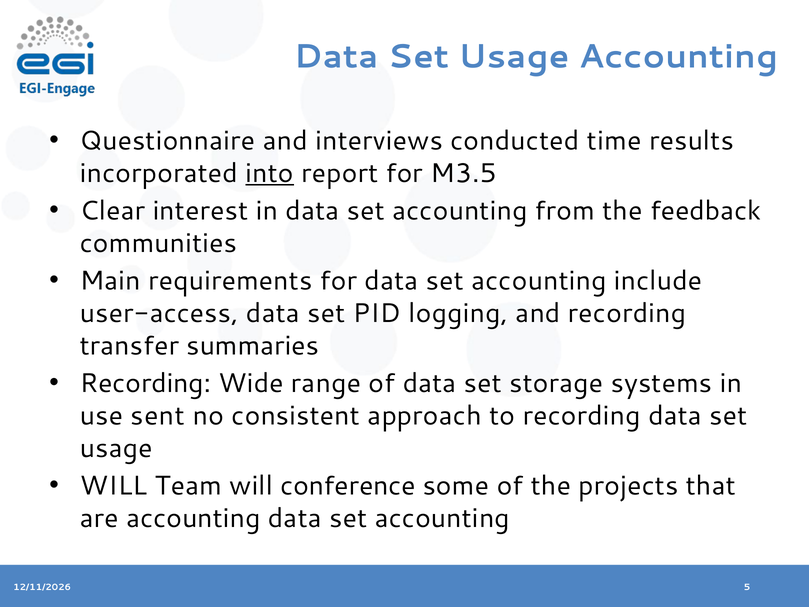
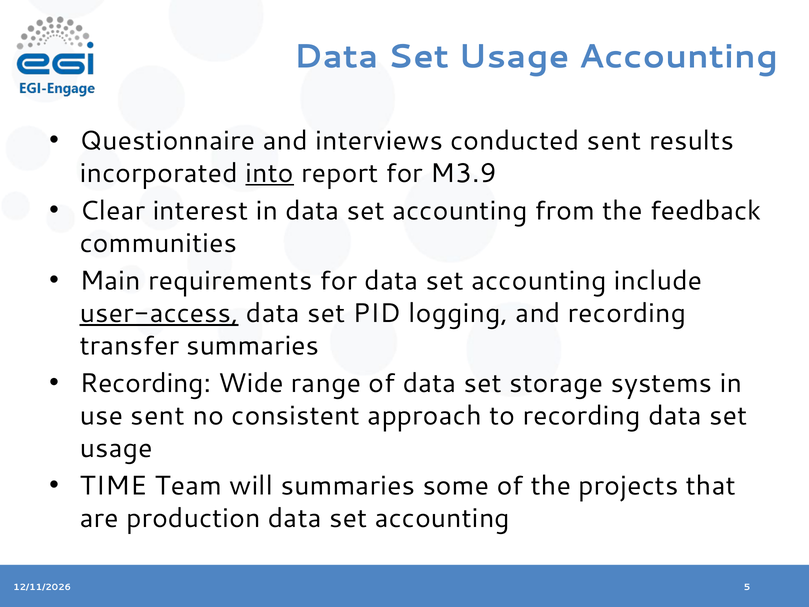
conducted time: time -> sent
M3.5: M3.5 -> M3.9
user-access underline: none -> present
WILL at (114, 486): WILL -> TIME
will conference: conference -> summaries
are accounting: accounting -> production
